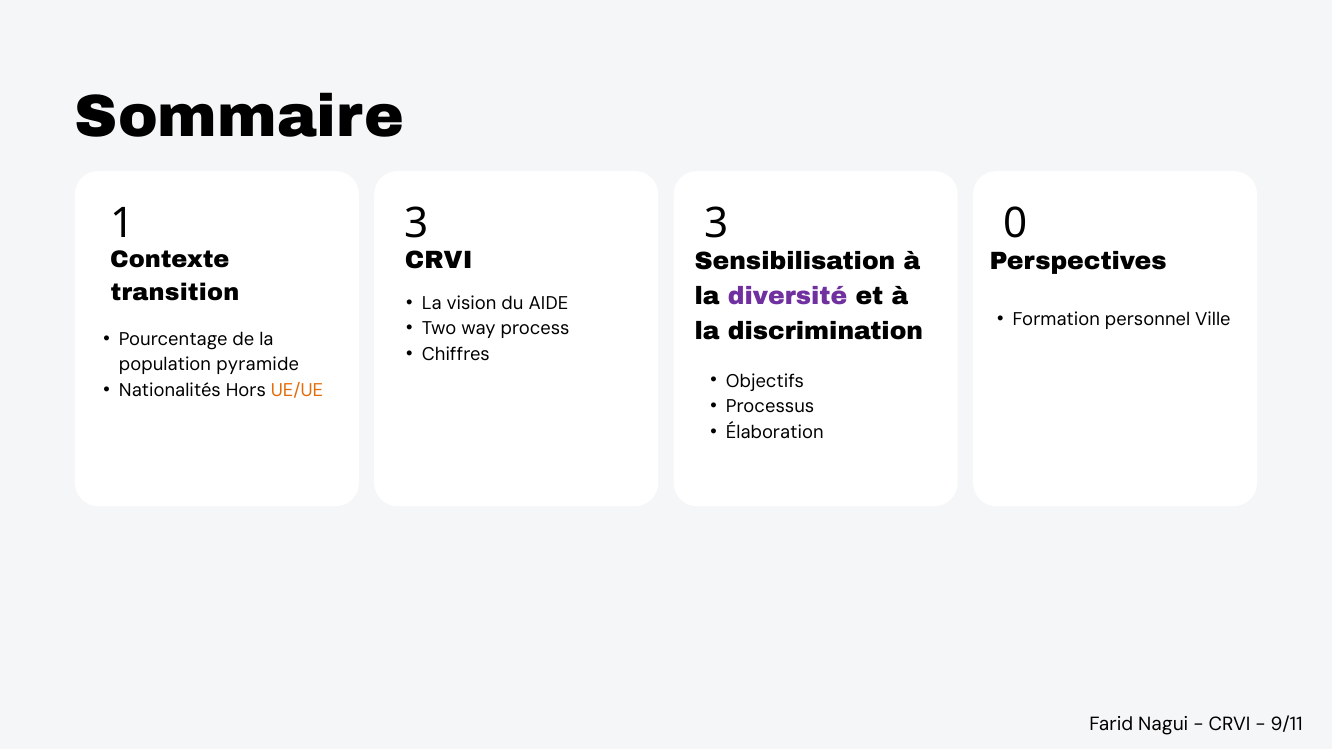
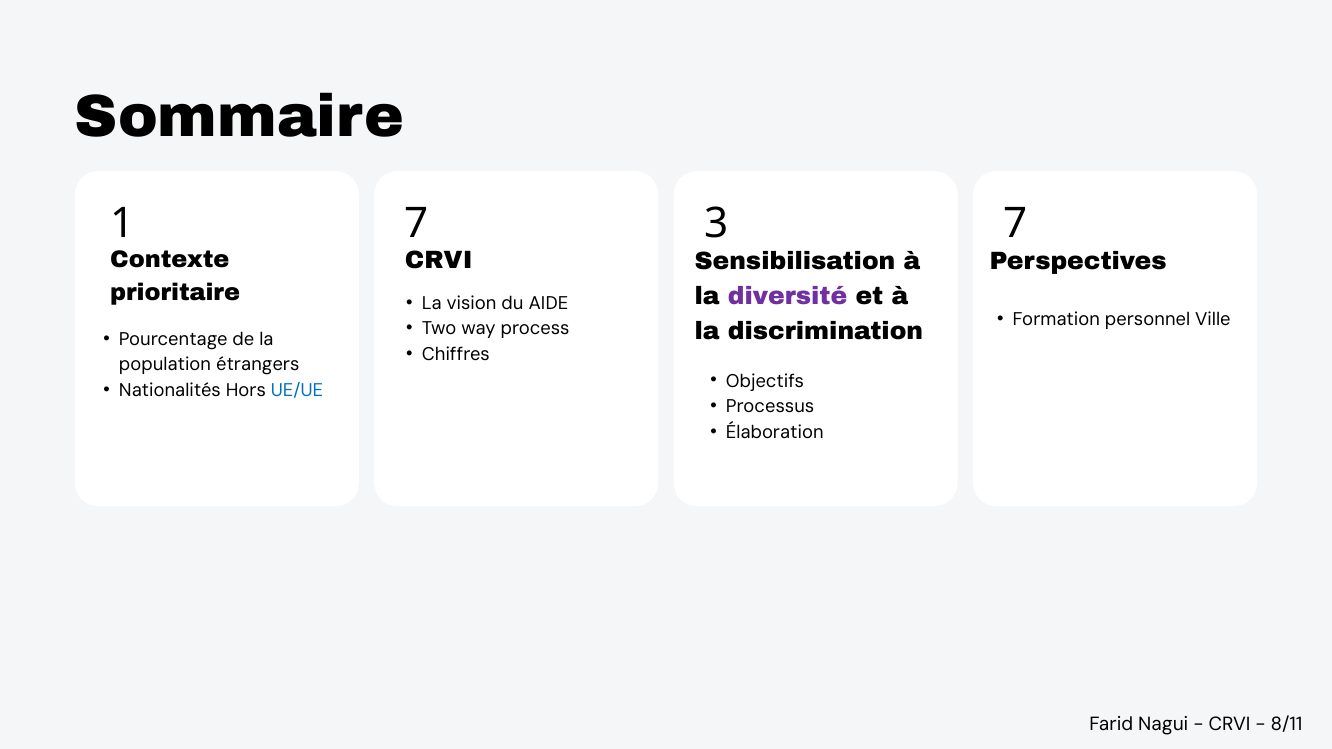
1 3: 3 -> 7
3 0: 0 -> 7
transition: transition -> prioritaire
pyramide: pyramide -> étrangers
UE/UE colour: orange -> blue
9/11: 9/11 -> 8/11
